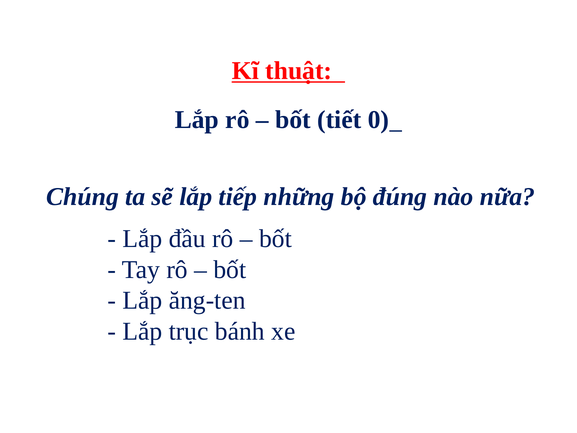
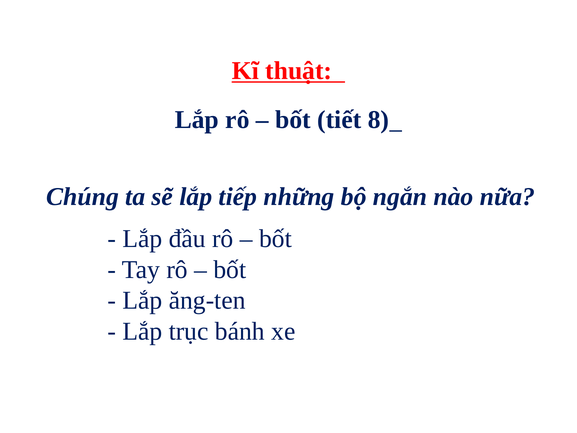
0: 0 -> 8
đúng: đúng -> ngắn
